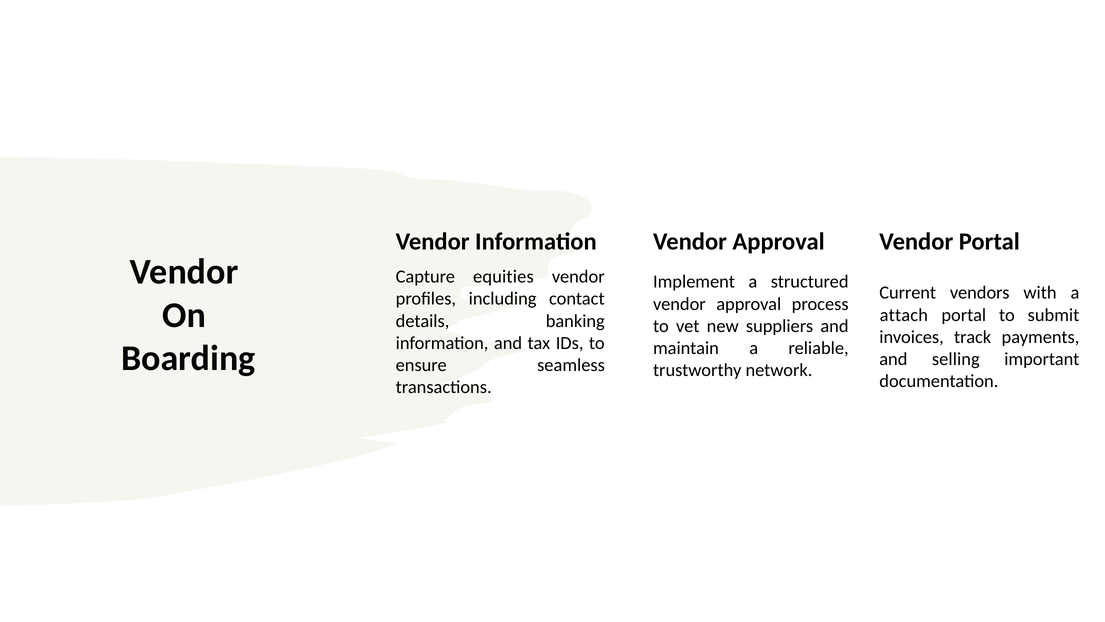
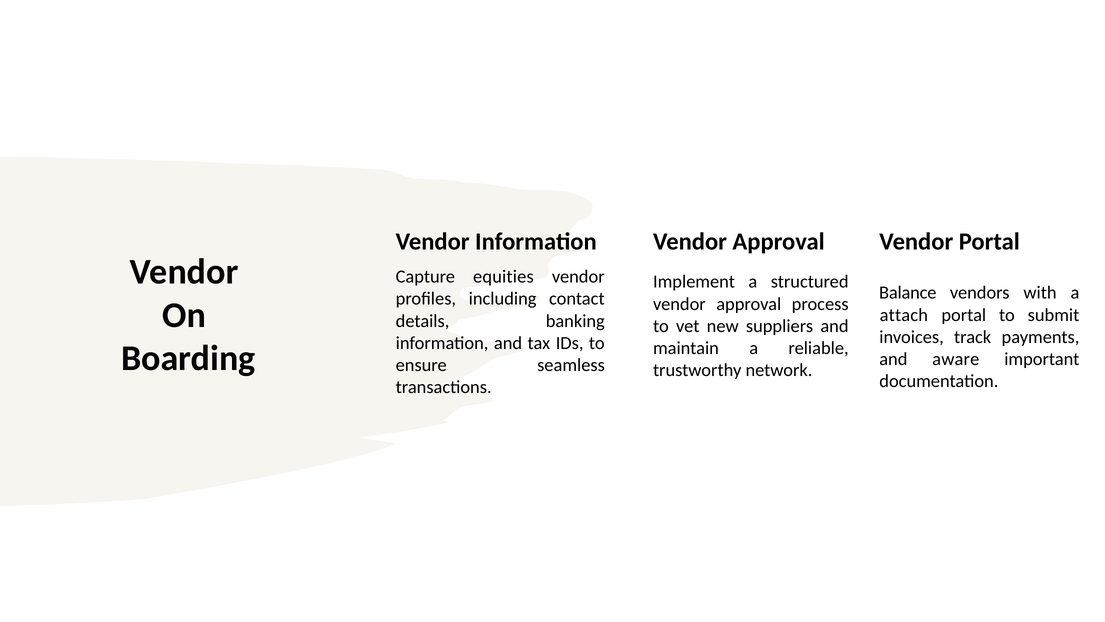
Current: Current -> Balance
selling: selling -> aware
